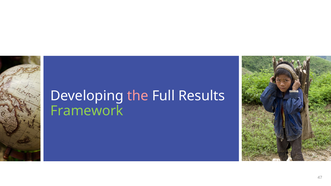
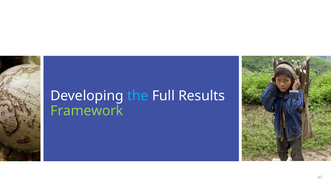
the colour: pink -> light blue
